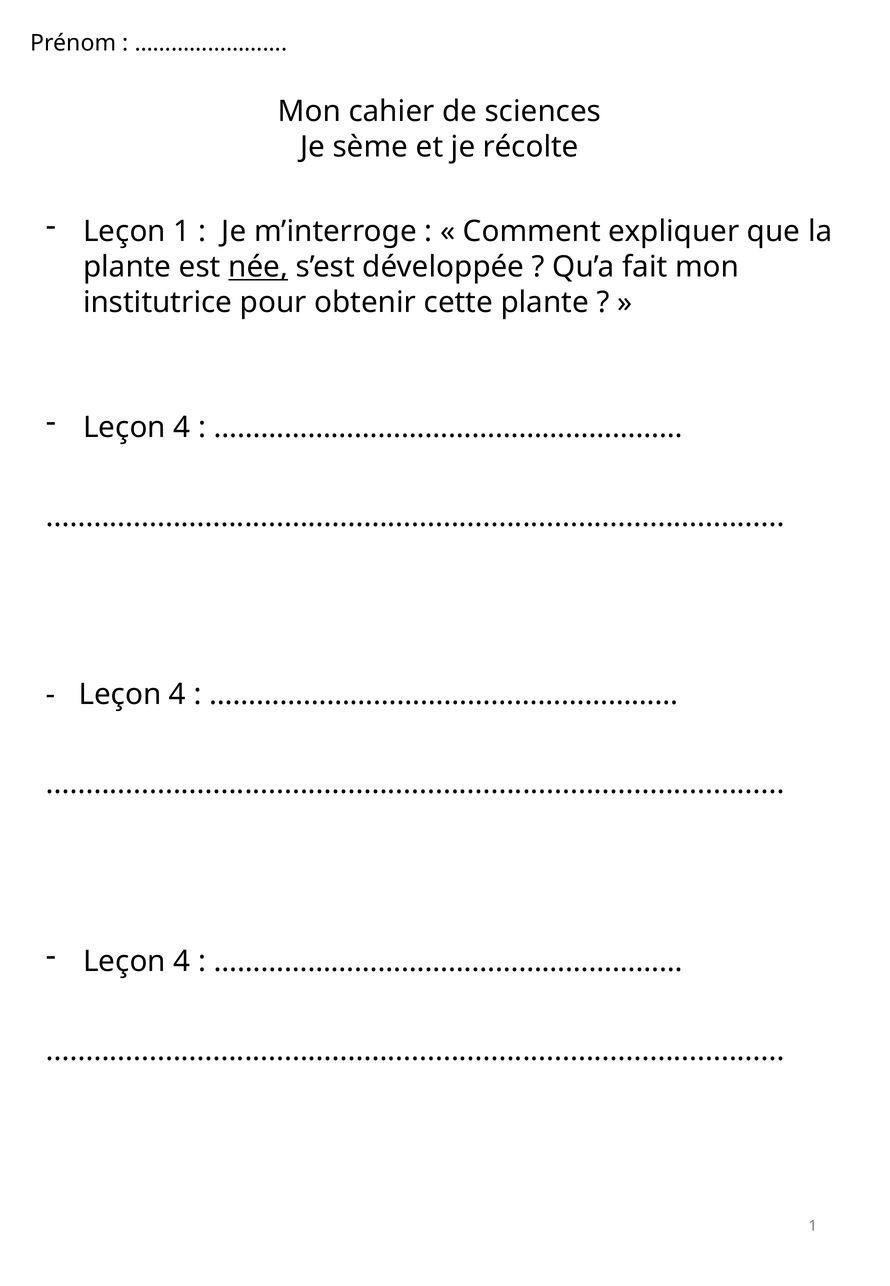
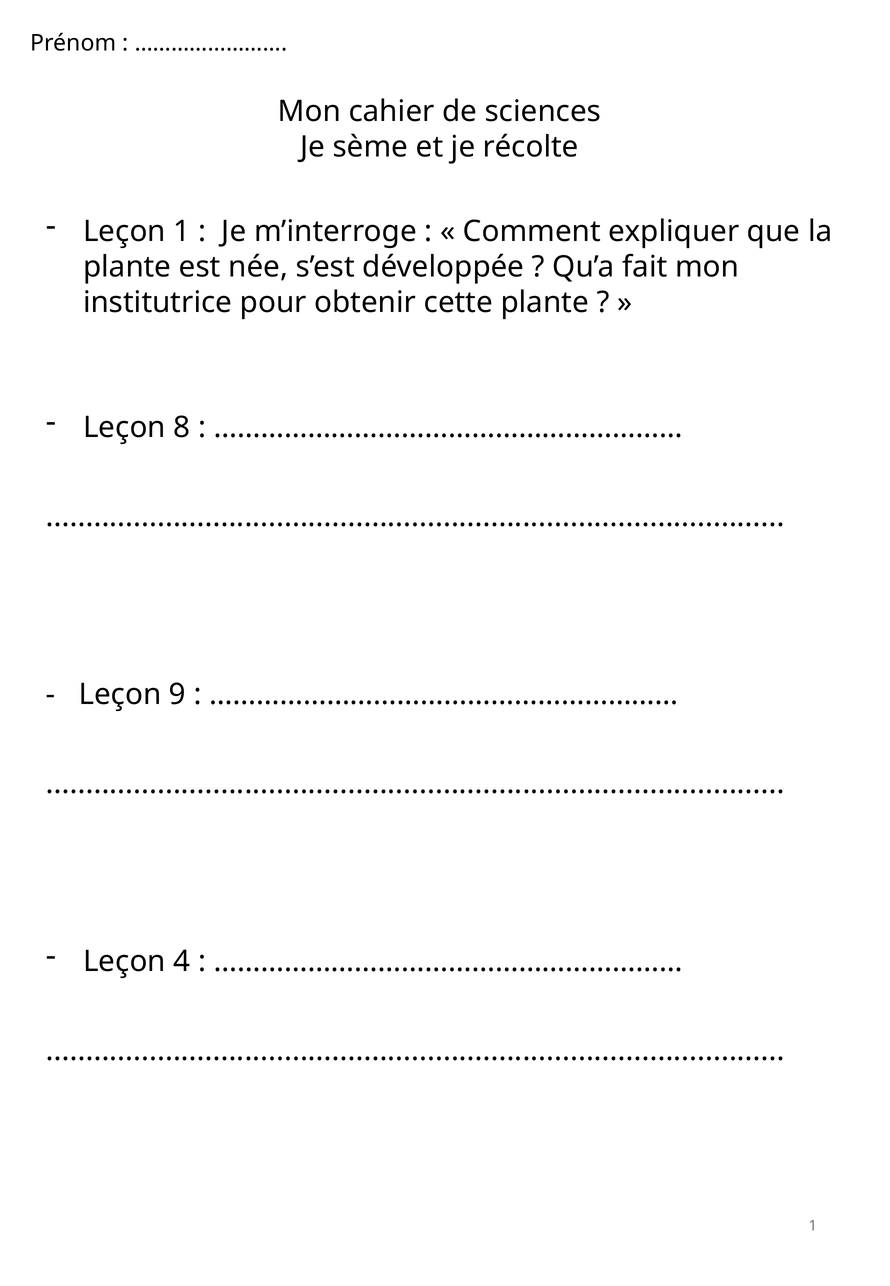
née underline: present -> none
4 at (182, 427): 4 -> 8
4 at (177, 694): 4 -> 9
